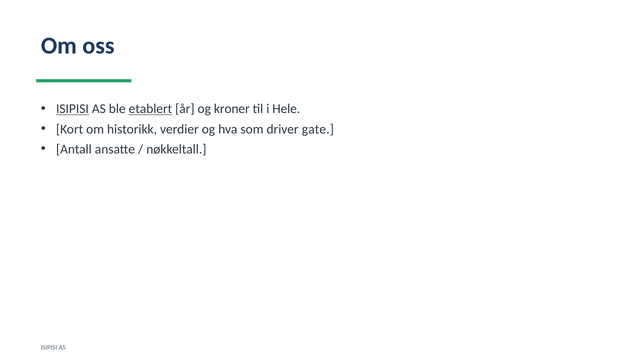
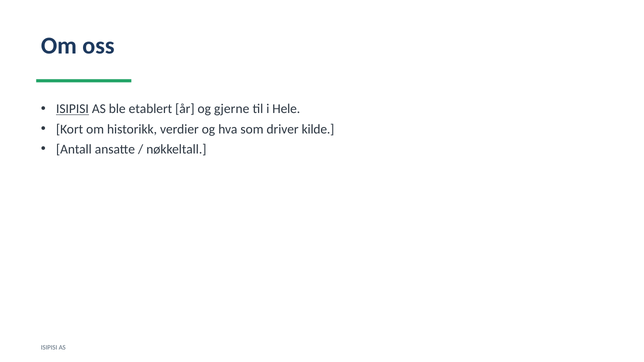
etablert underline: present -> none
kroner: kroner -> gjerne
gate: gate -> kilde
